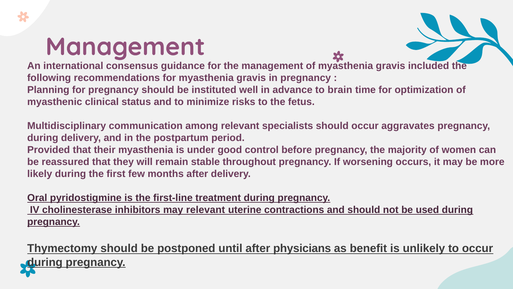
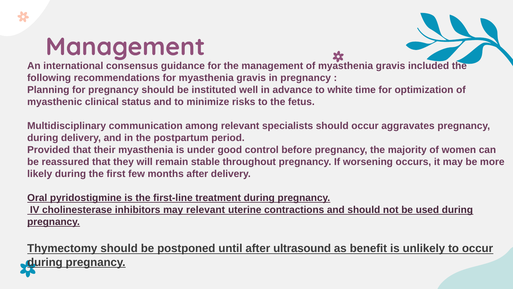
brain: brain -> white
physicians: physicians -> ultrasound
